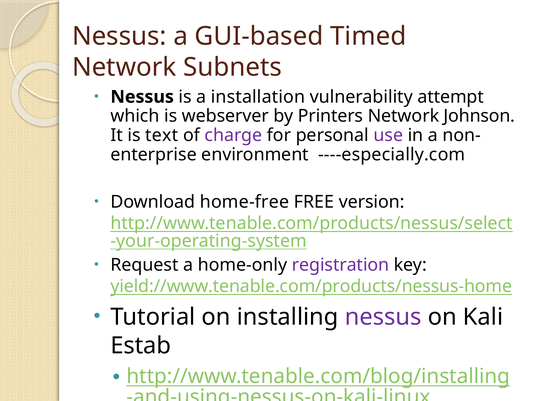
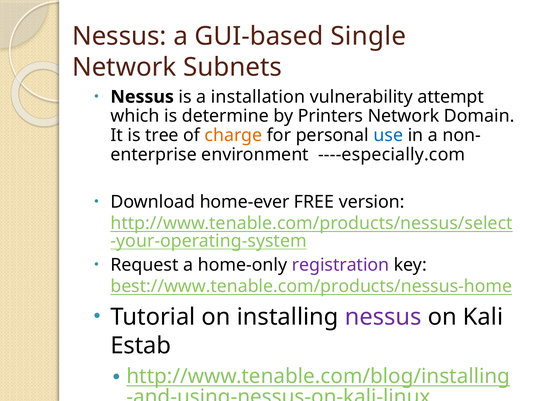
Timed: Timed -> Single
webserver: webserver -> determine
Johnson: Johnson -> Domain
text: text -> tree
charge colour: purple -> orange
use colour: purple -> blue
home-free: home-free -> home-ever
yield://www.tenable.com/products/nessus-home: yield://www.tenable.com/products/nessus-home -> best://www.tenable.com/products/nessus-home
